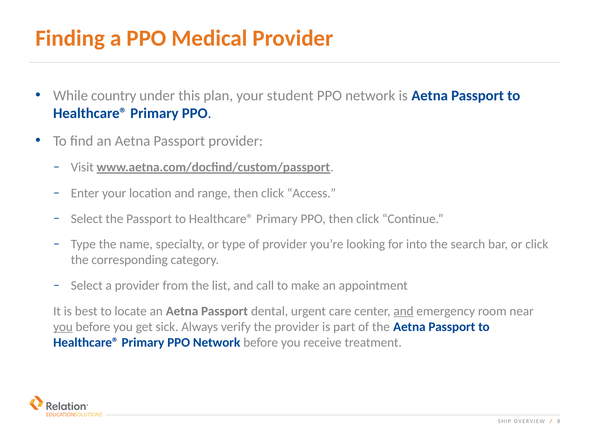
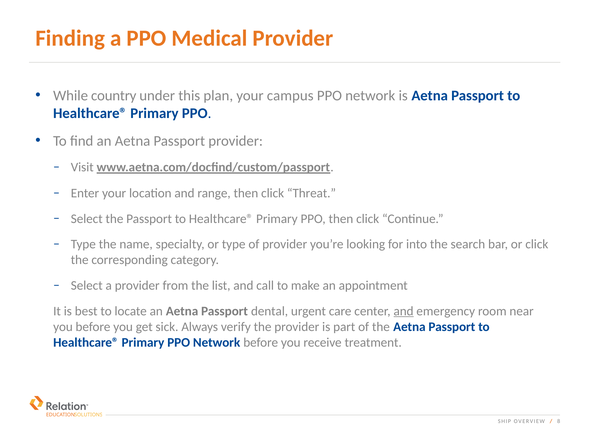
student: student -> campus
Access: Access -> Threat
you at (63, 326) underline: present -> none
